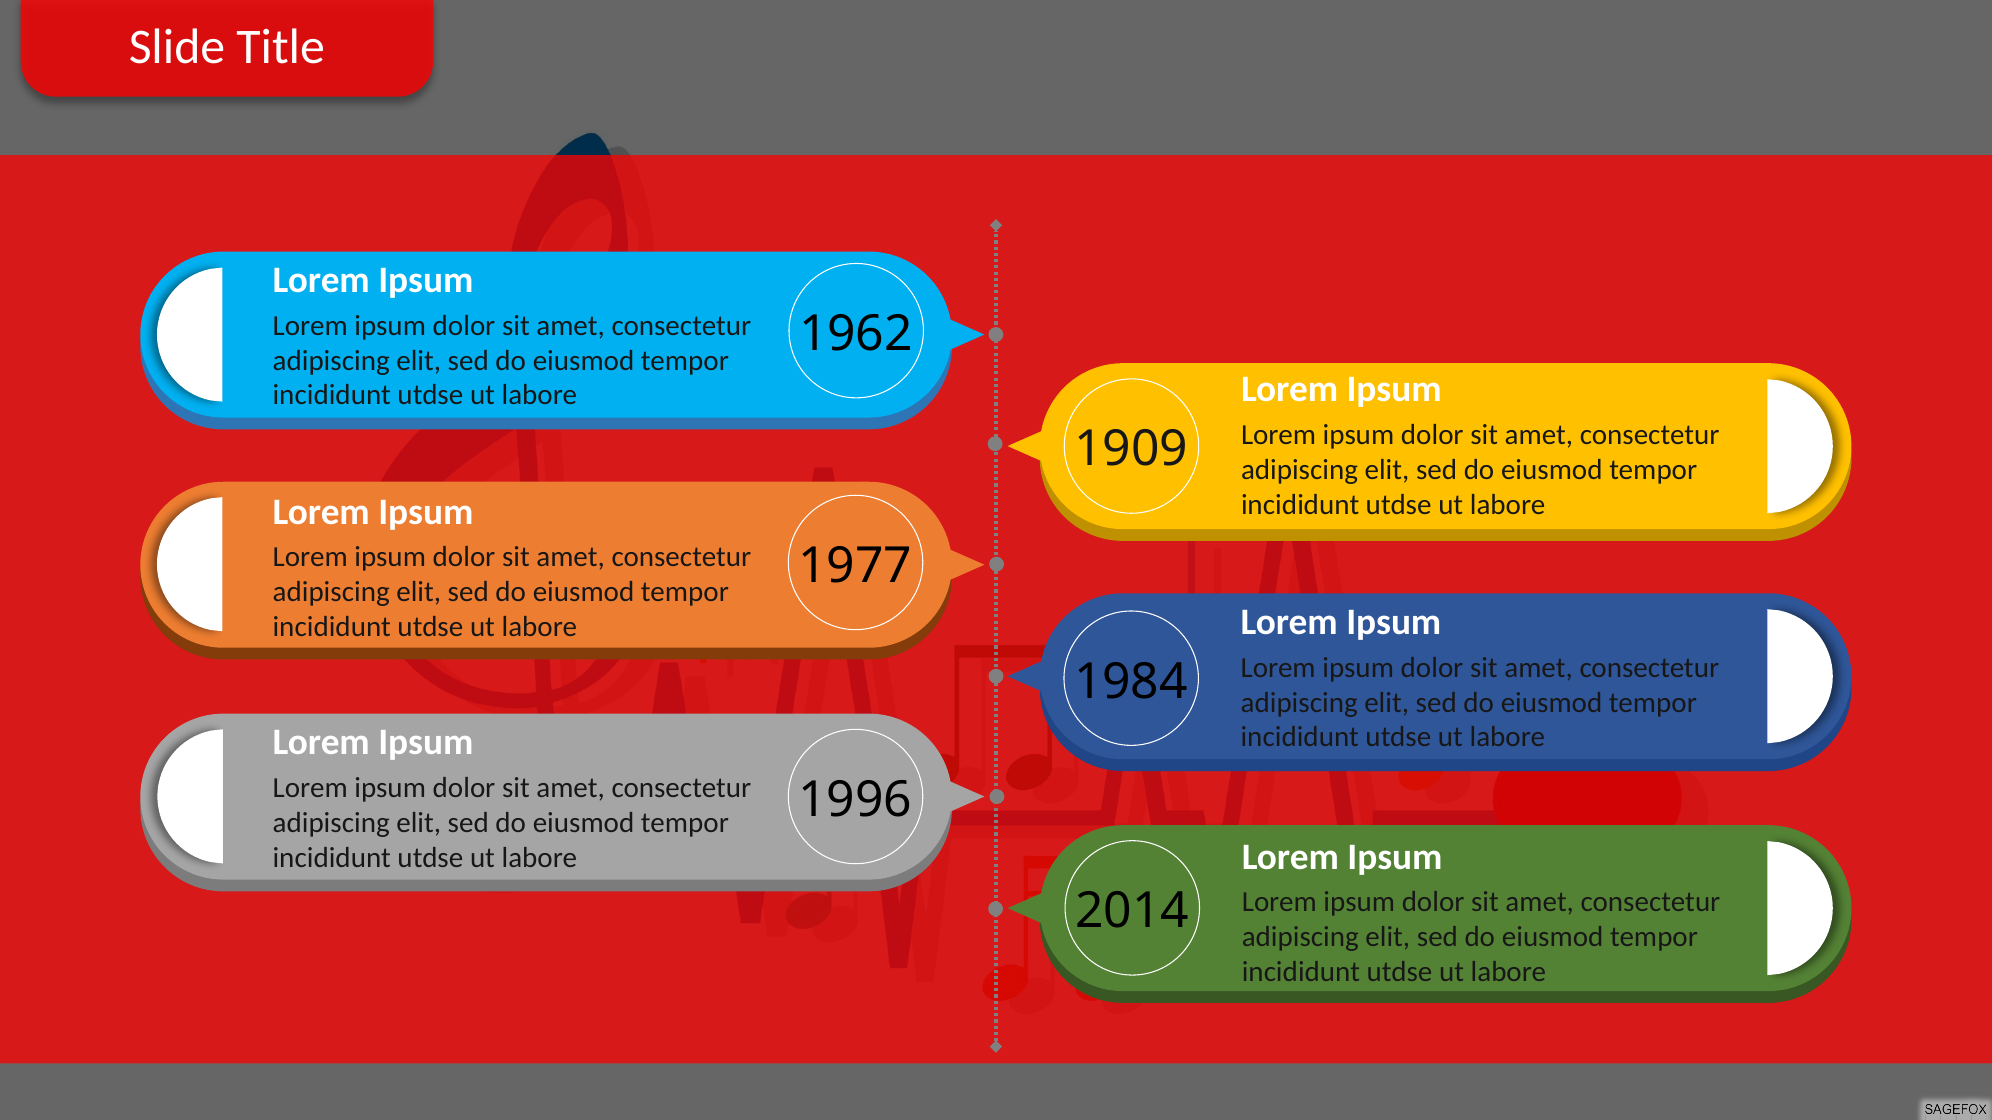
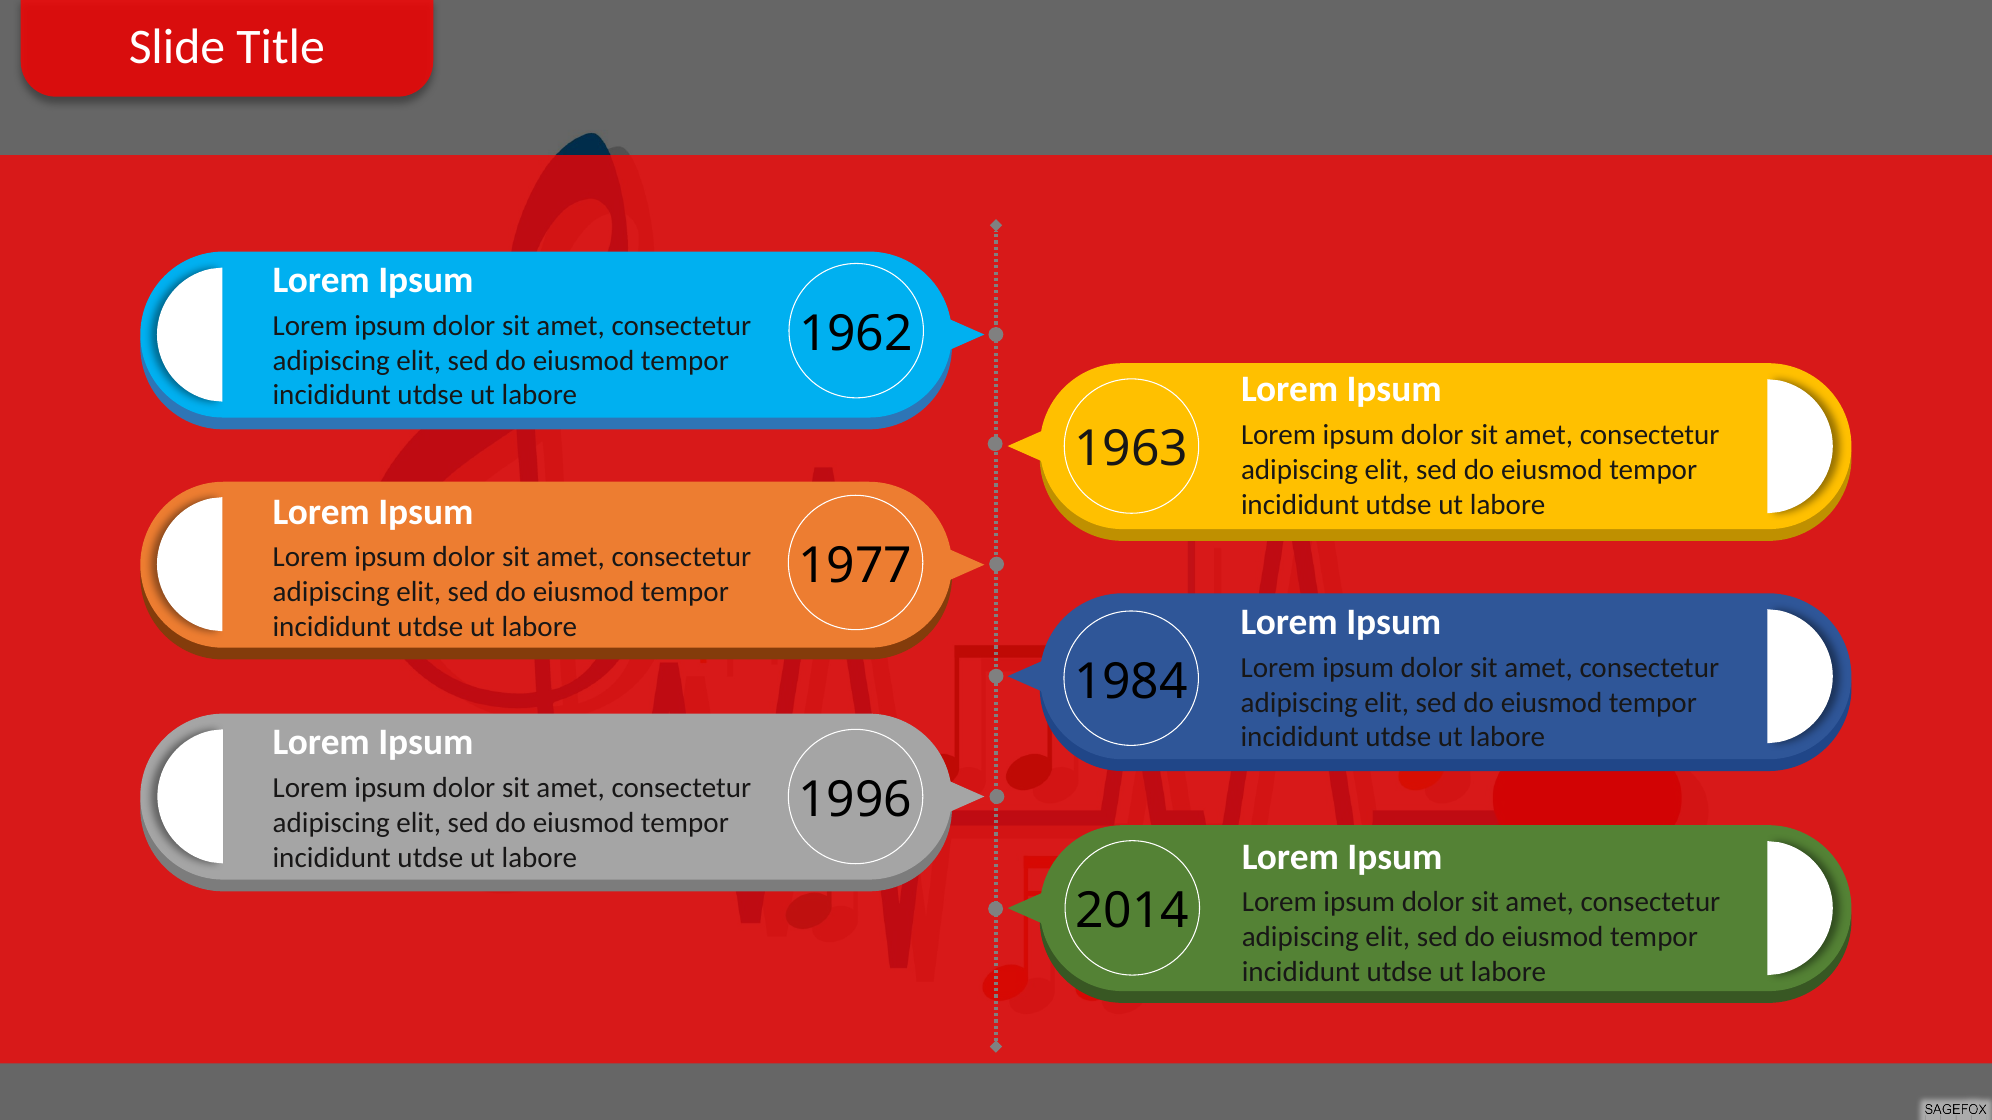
1909: 1909 -> 1963
